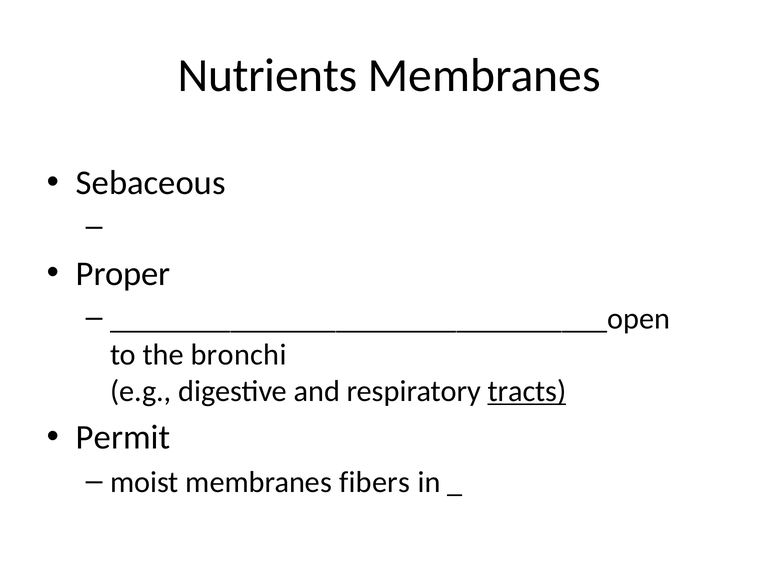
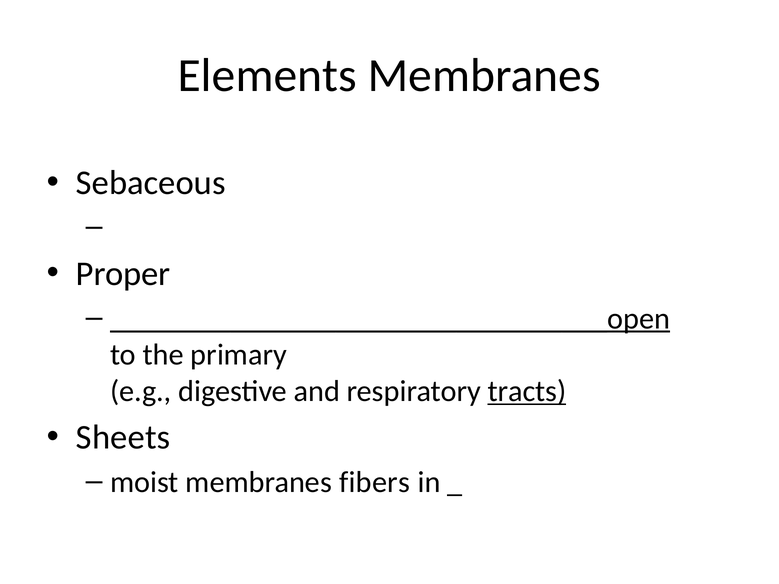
Nutrients: Nutrients -> Elements
_________________________________open underline: none -> present
bronchi: bronchi -> primary
Permit: Permit -> Sheets
